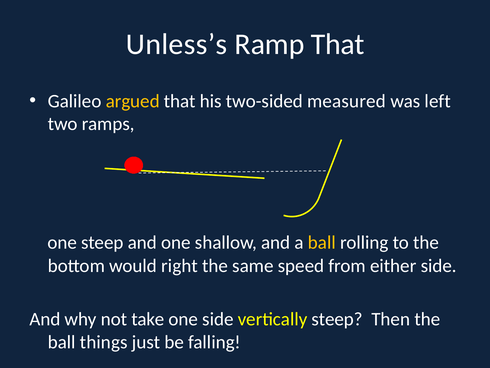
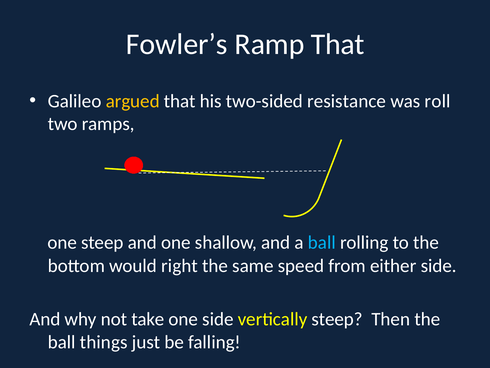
Unless’s: Unless’s -> Fowler’s
measured: measured -> resistance
left: left -> roll
ball at (322, 242) colour: yellow -> light blue
